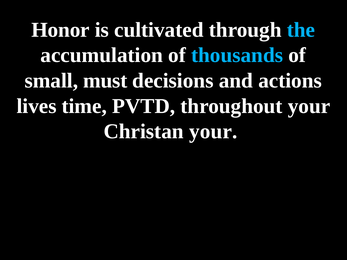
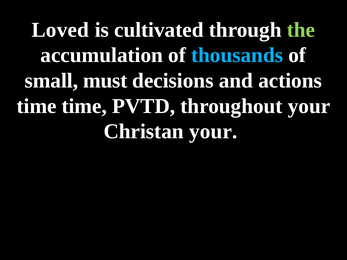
Honor: Honor -> Loved
the colour: light blue -> light green
lives at (37, 106): lives -> time
